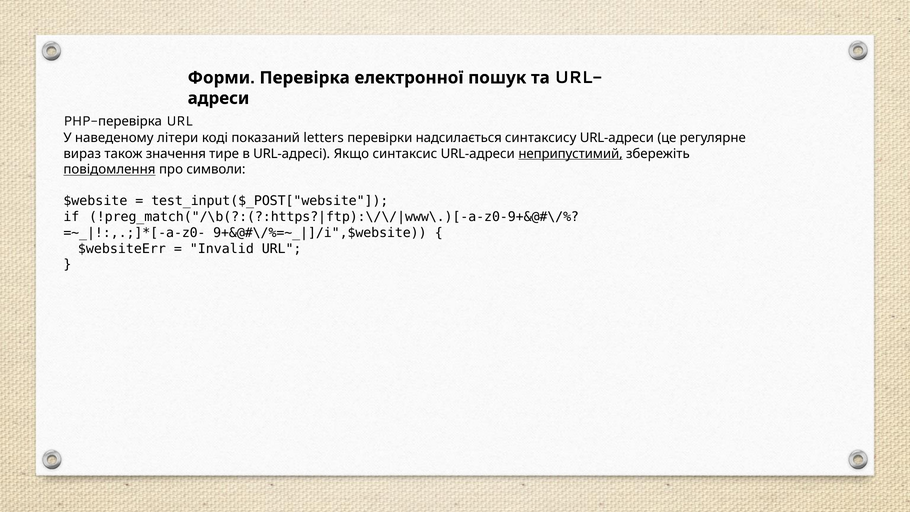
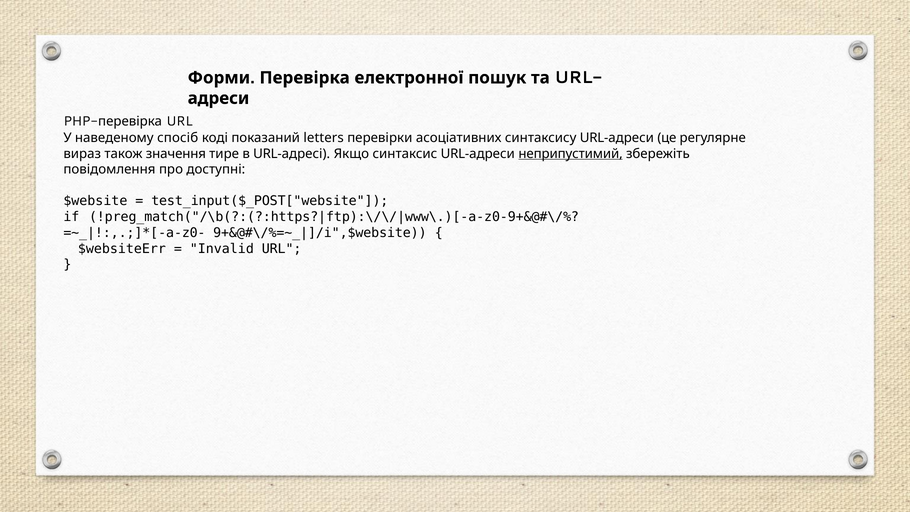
літери: літери -> спосіб
надсилається: надсилається -> асоціативних
повідомлення underline: present -> none
символи: символи -> доступні
